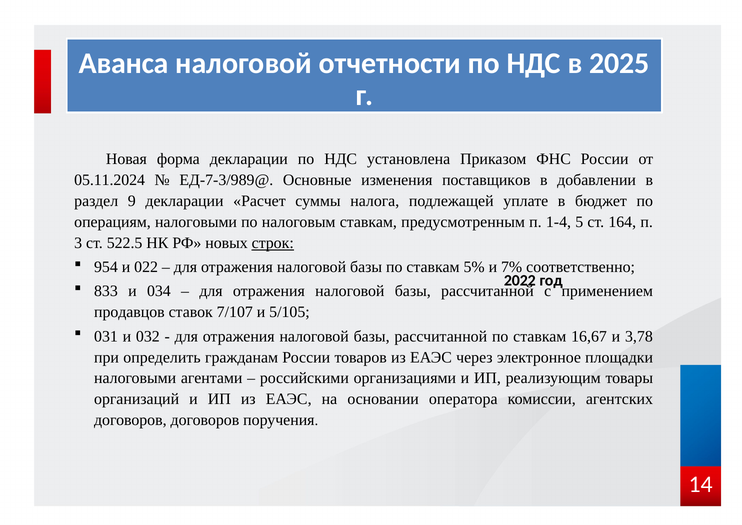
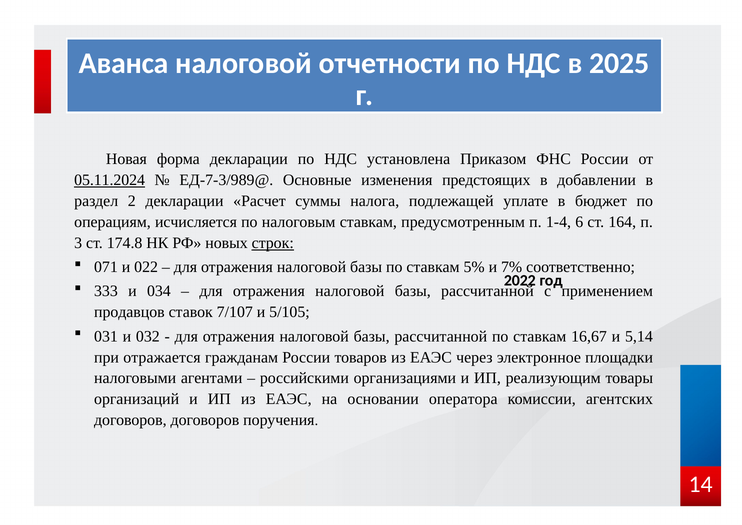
05.11.2024 underline: none -> present
поставщиков: поставщиков -> предстоящих
9: 9 -> 2
операциям налоговыми: налоговыми -> исчисляется
5: 5 -> 6
522.5: 522.5 -> 174.8
954: 954 -> 071
833: 833 -> 333
3,78: 3,78 -> 5,14
определить: определить -> отражается
